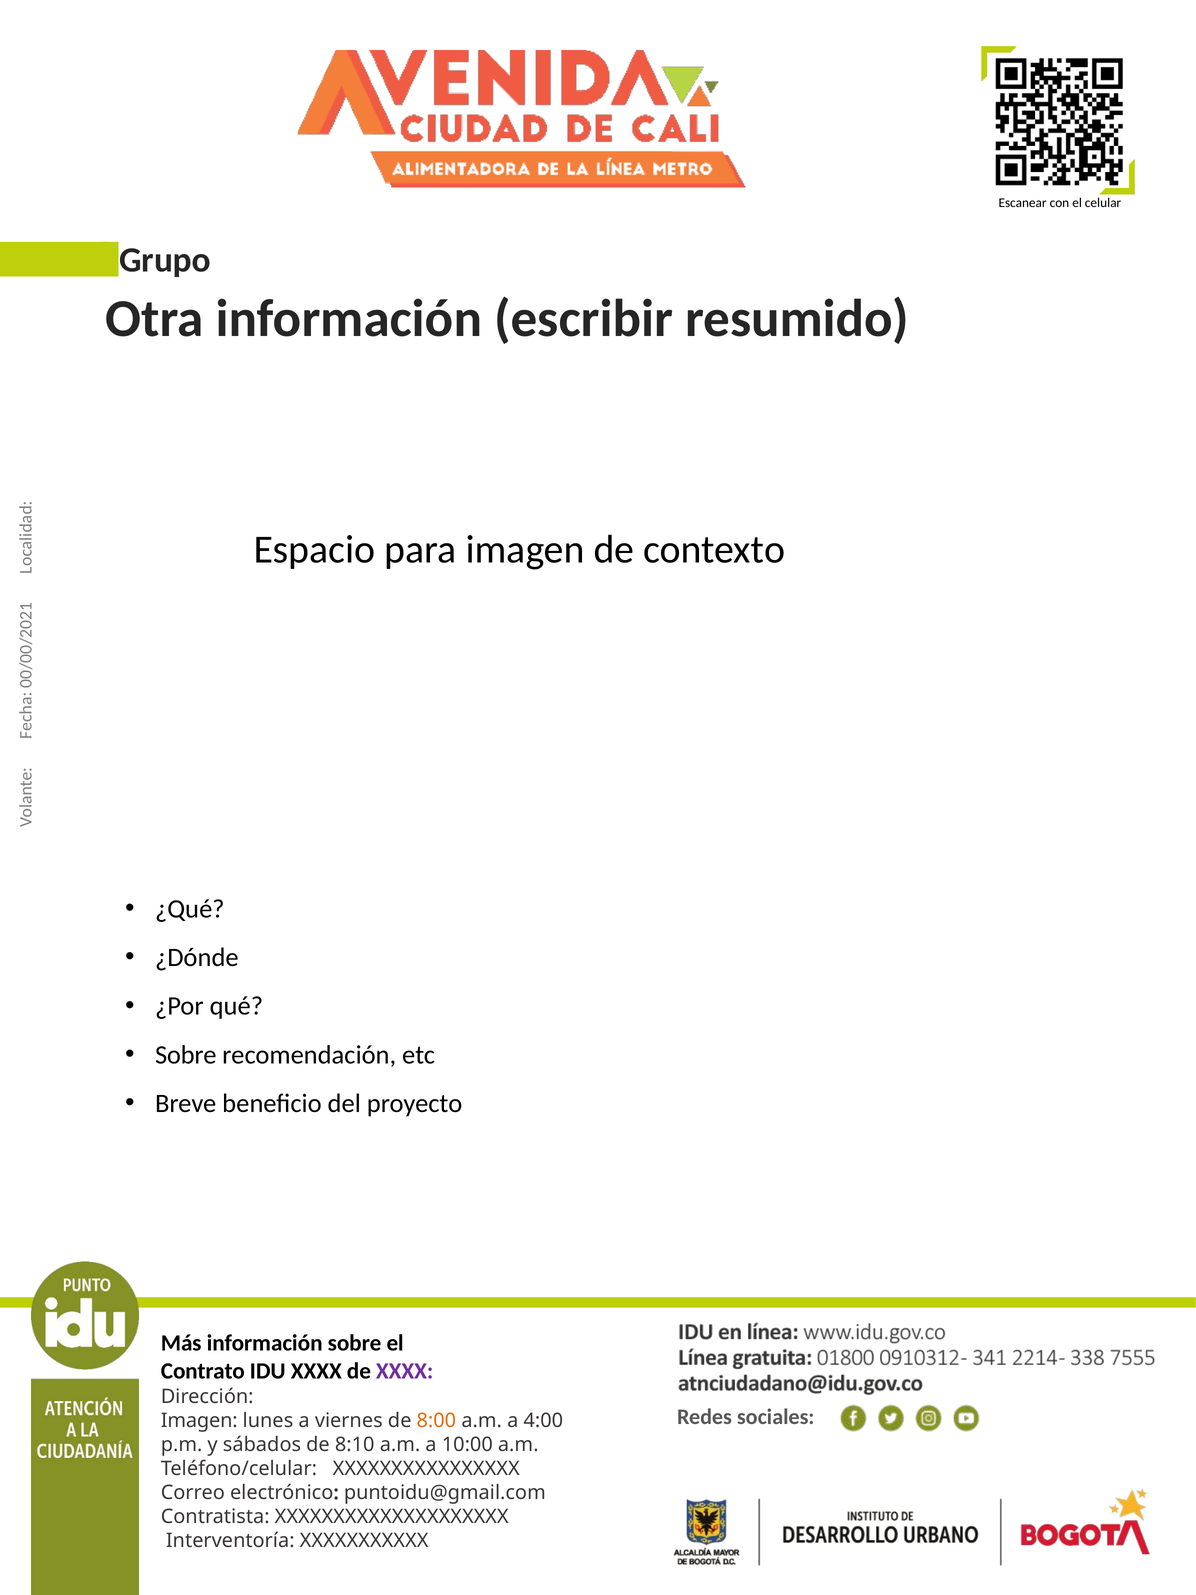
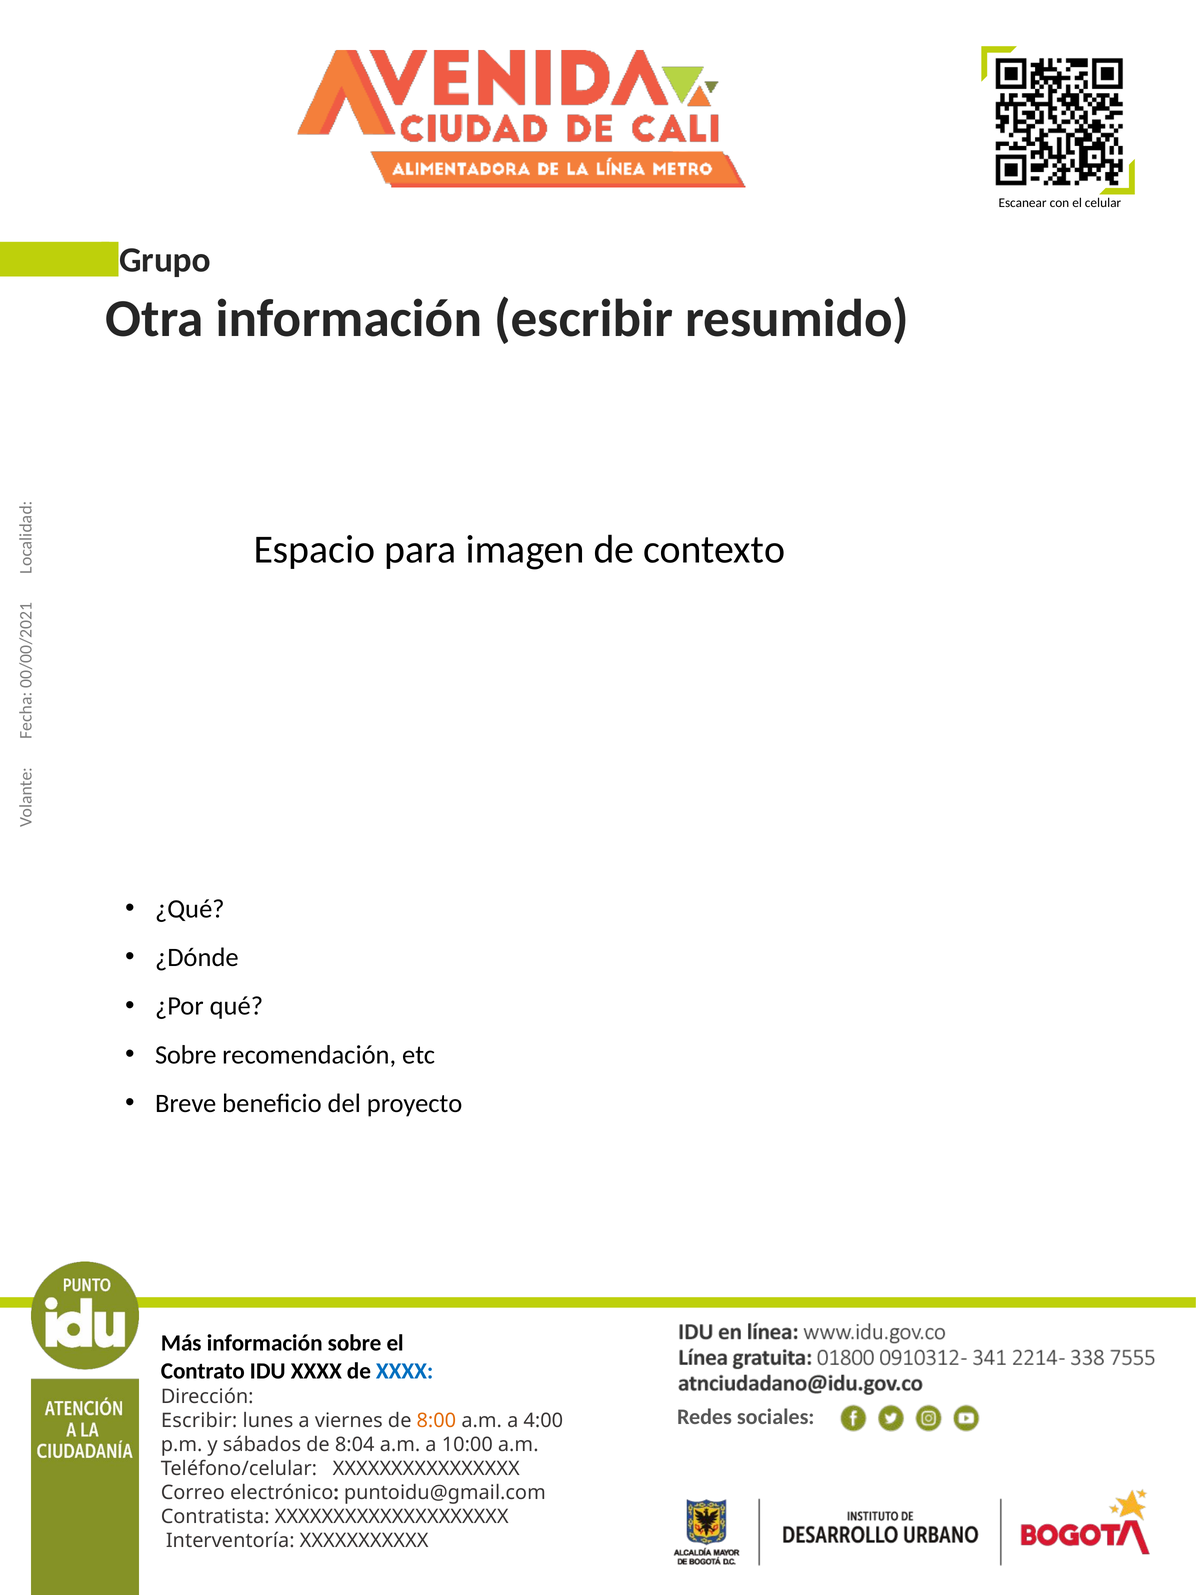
XXXX at (405, 1371) colour: purple -> blue
Imagen at (199, 1421): Imagen -> Escribir
8:10: 8:10 -> 8:04
